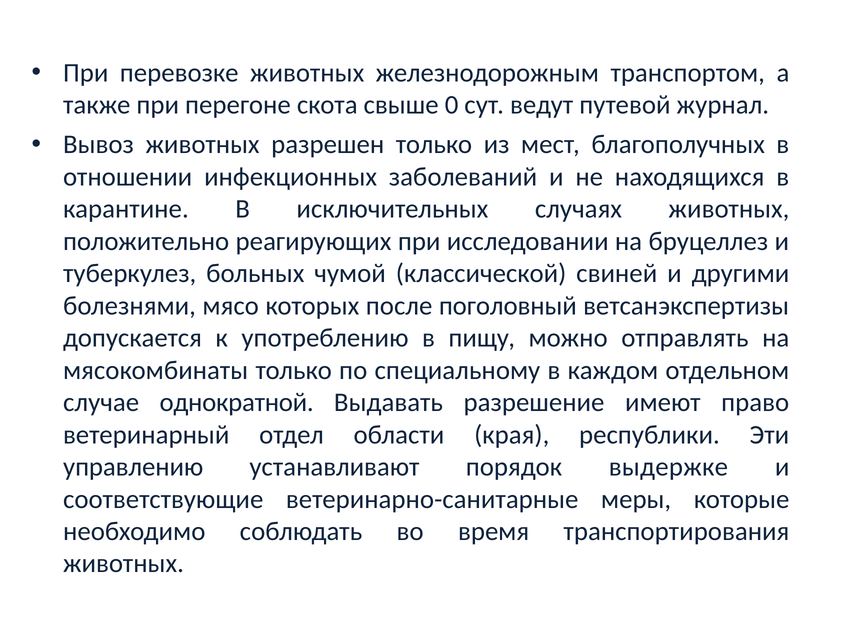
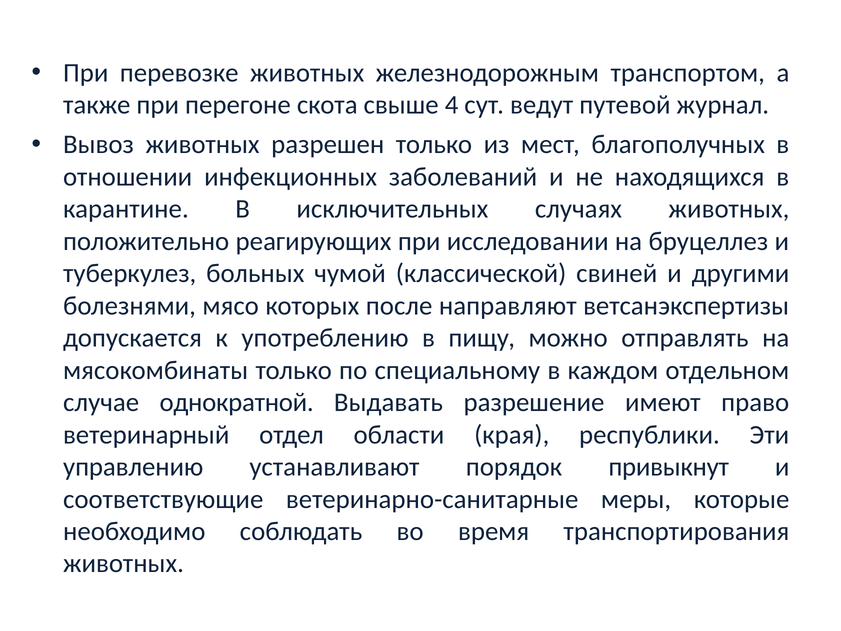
0: 0 -> 4
поголовный: поголовный -> направляют
выдержке: выдержке -> привыкнут
